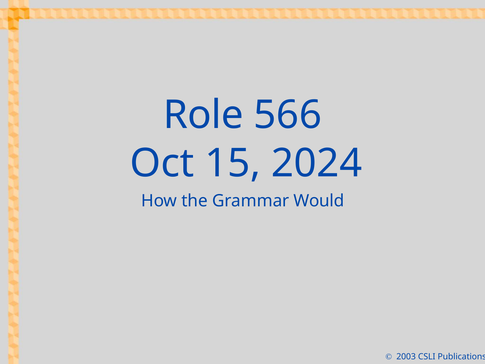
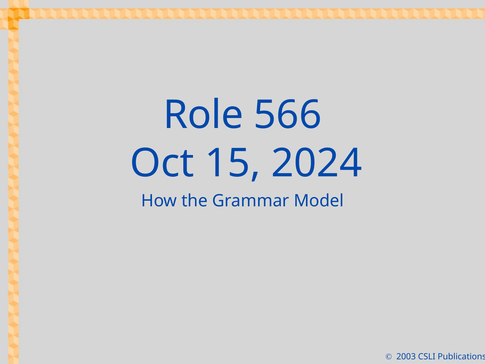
Would: Would -> Model
